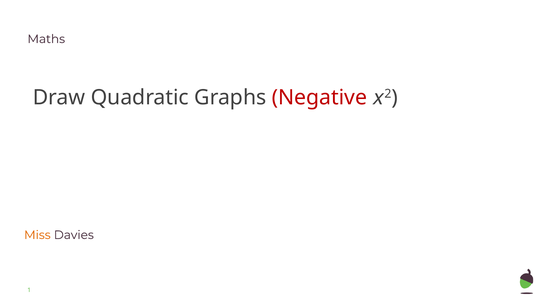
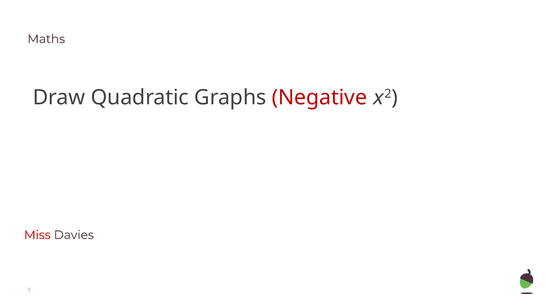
Miss colour: orange -> red
